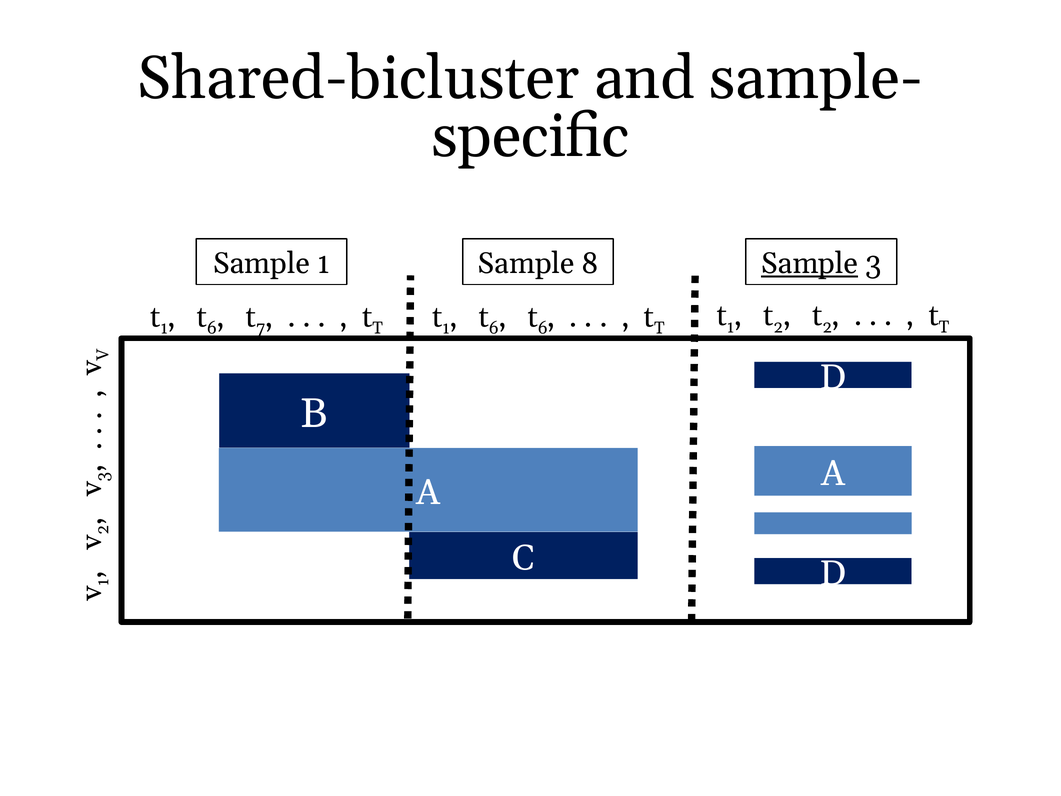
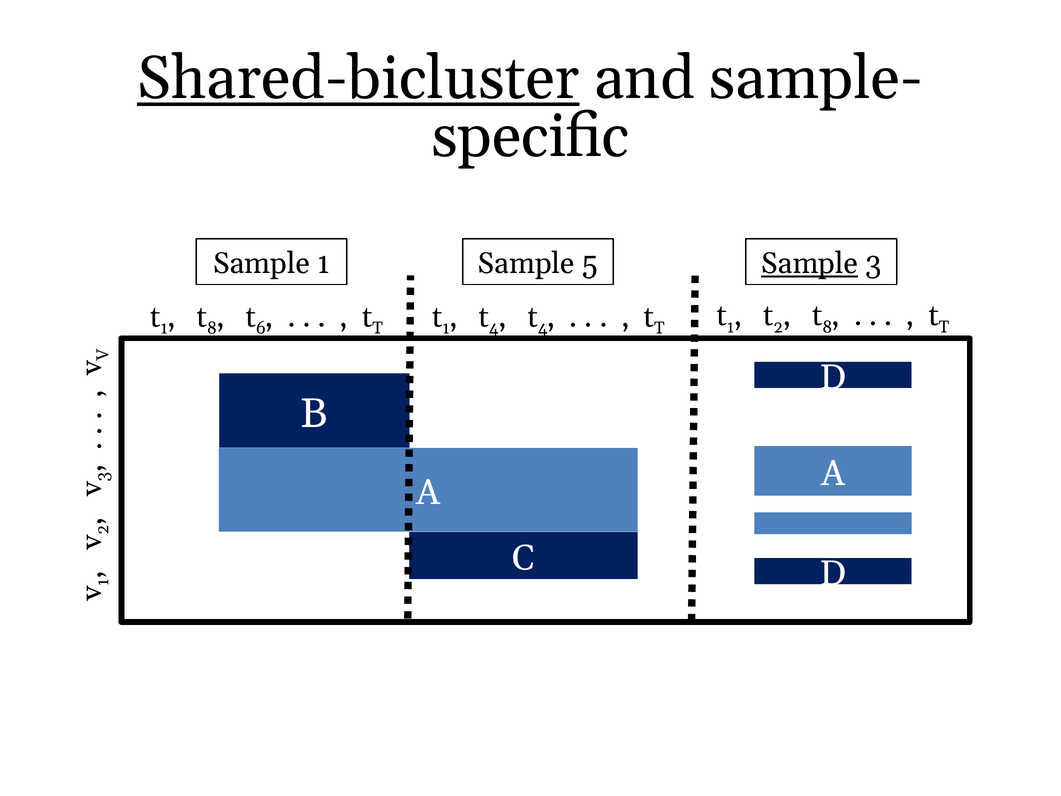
Shared-bicluster underline: none -> present
8: 8 -> 5
2 at (827, 327): 2 -> 8
6 at (212, 328): 6 -> 8
7: 7 -> 6
6 at (494, 328): 6 -> 4
6 at (543, 328): 6 -> 4
